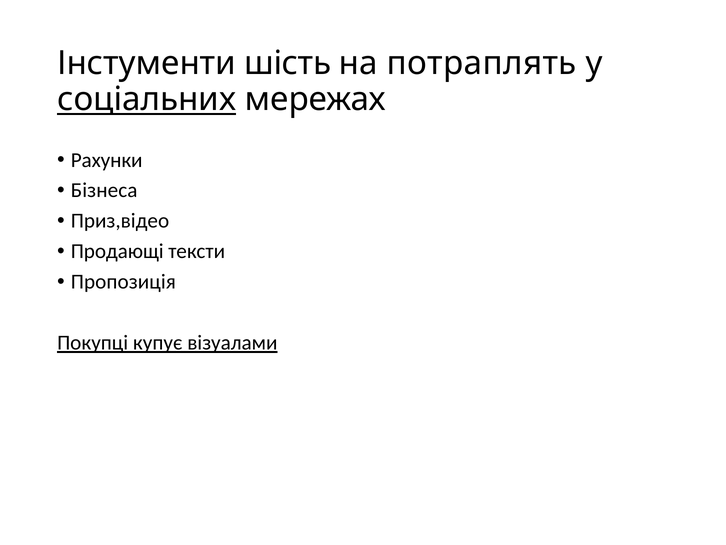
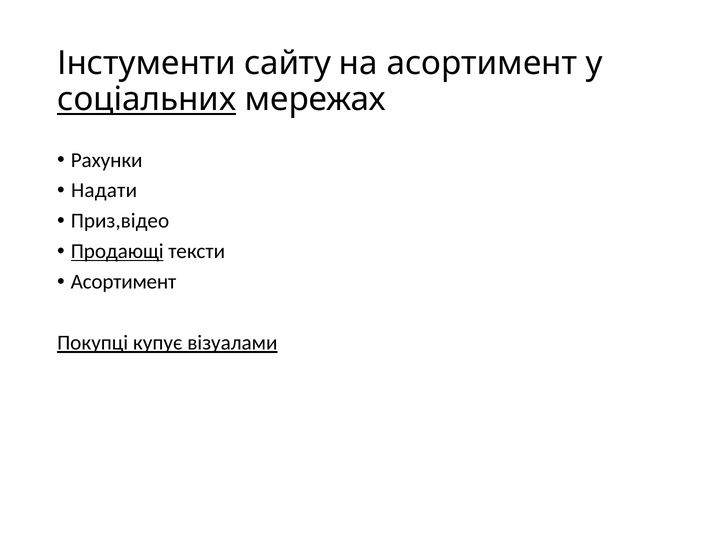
шість: шість -> сайту
на потраплять: потраплять -> асортимент
Бізнеса: Бізнеса -> Надати
Продающі underline: none -> present
Пропозиція at (123, 282): Пропозиція -> Асортимент
